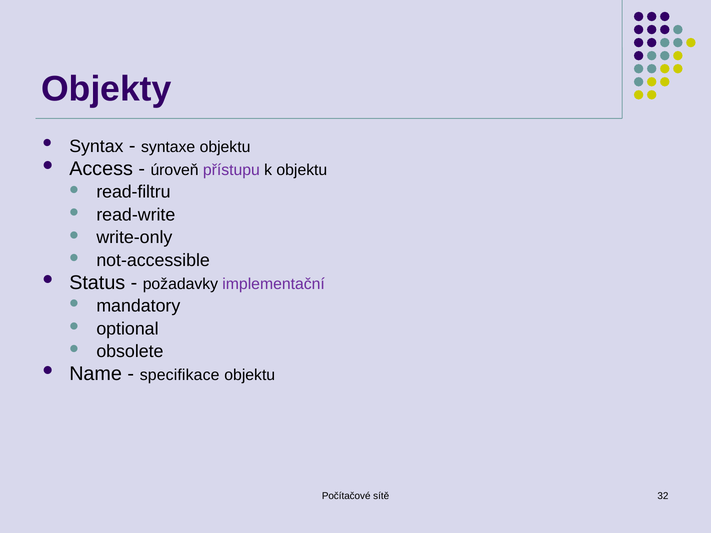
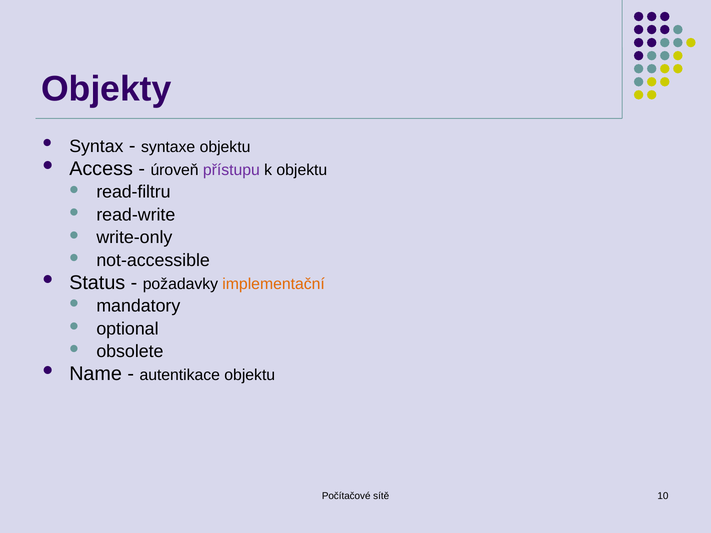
implementační colour: purple -> orange
specifikace: specifikace -> autentikace
32: 32 -> 10
